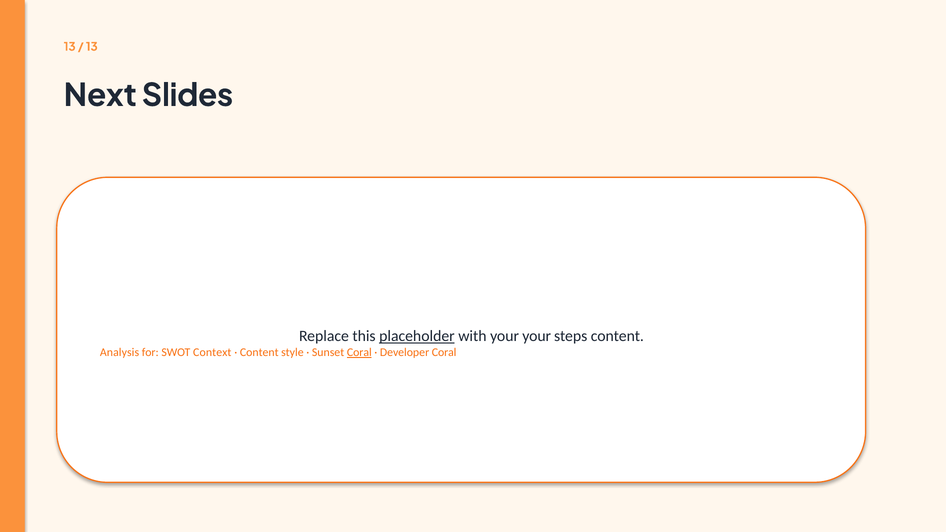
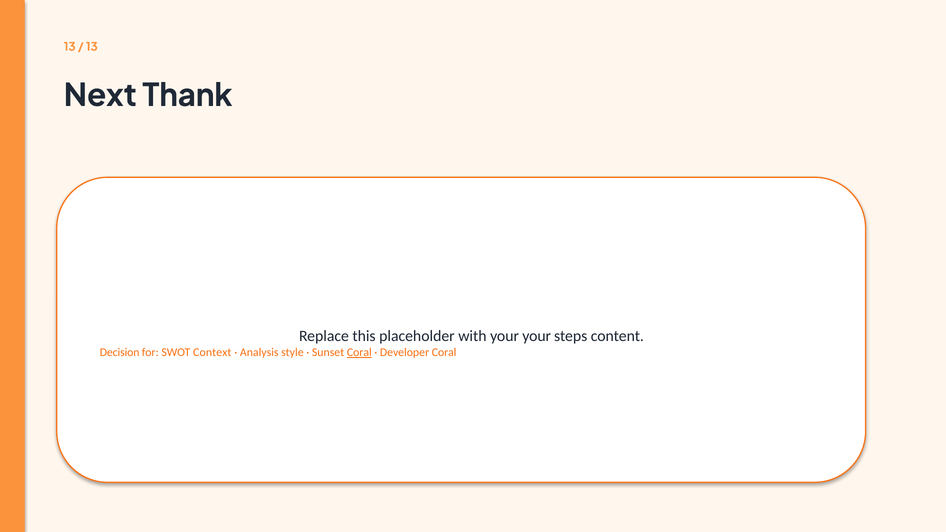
Slides: Slides -> Thank
placeholder underline: present -> none
Analysis: Analysis -> Decision
Content at (259, 353): Content -> Analysis
